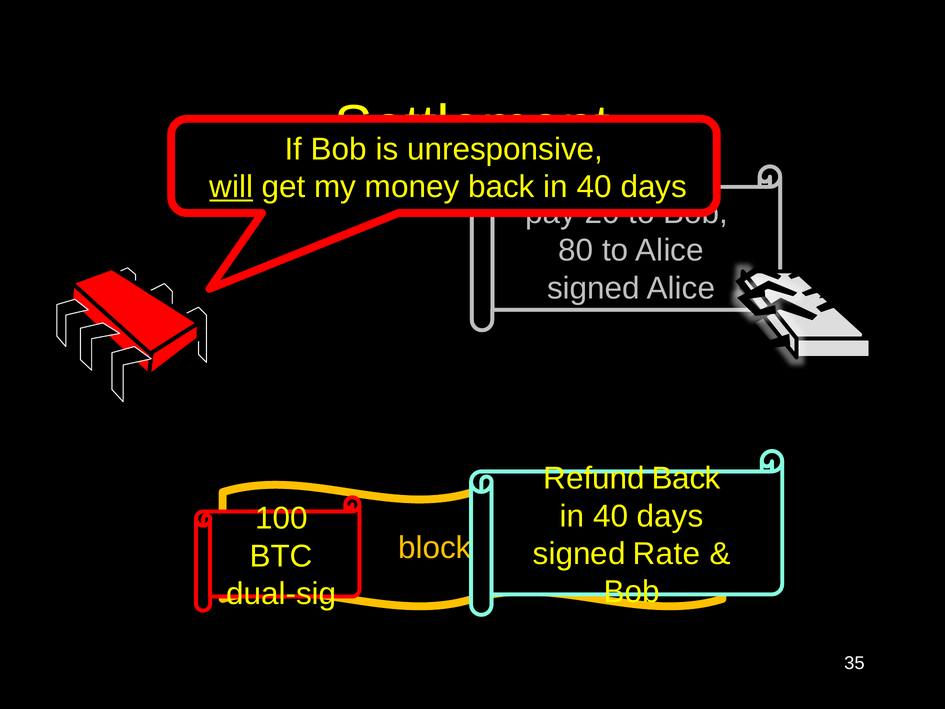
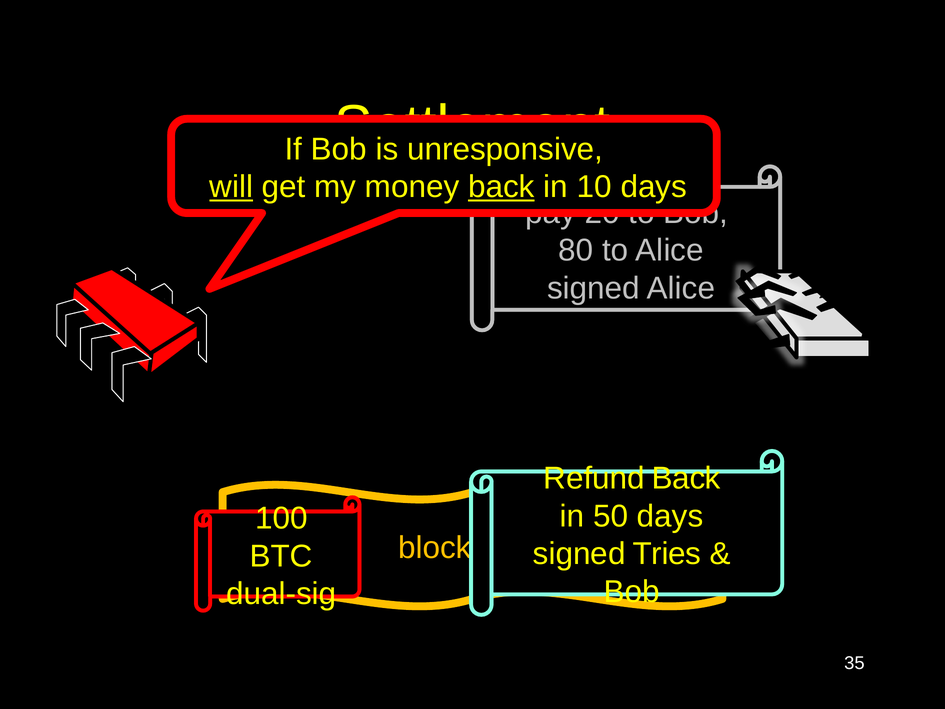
back at (501, 187) underline: none -> present
40 at (594, 187): 40 -> 10
40 at (611, 516): 40 -> 50
Rate: Rate -> Tries
